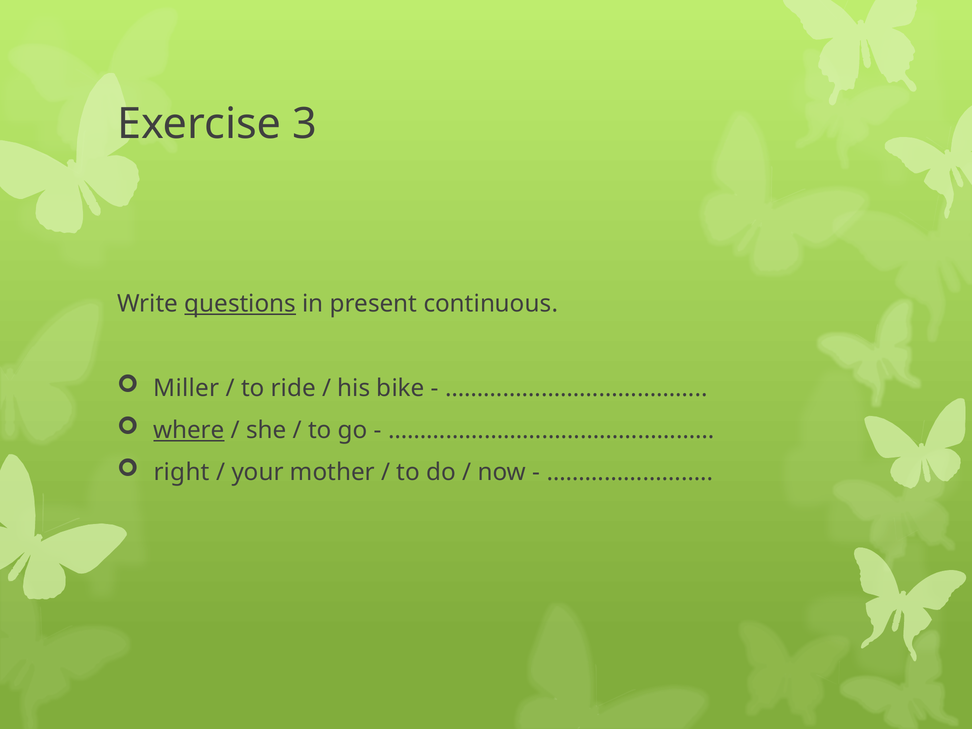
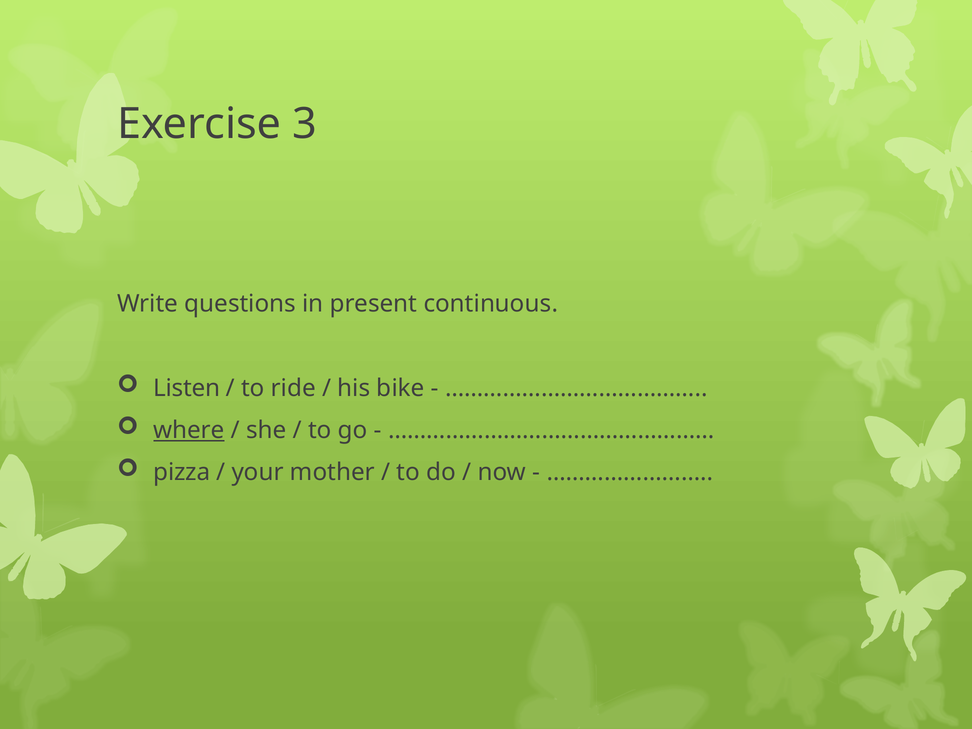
questions underline: present -> none
Miller: Miller -> Listen
right: right -> pizza
